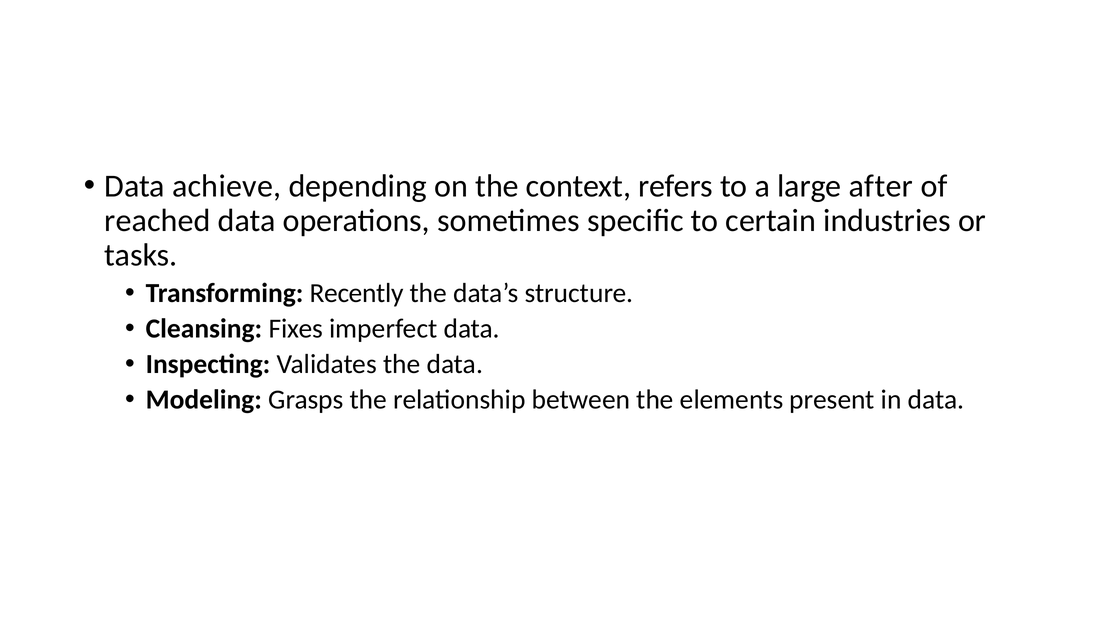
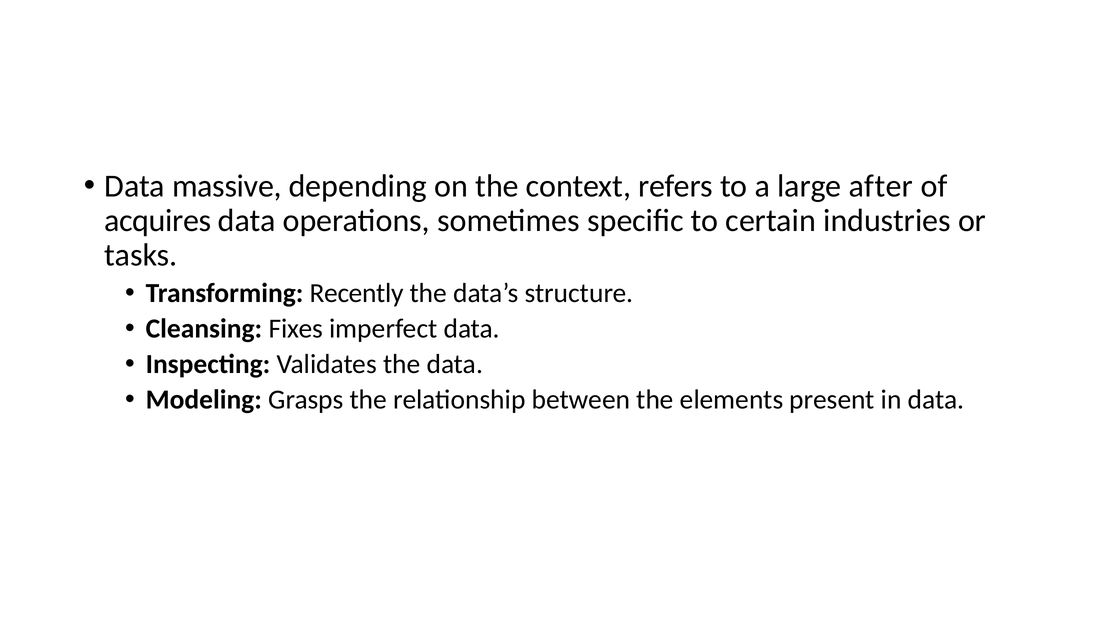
achieve: achieve -> massive
reached: reached -> acquires
